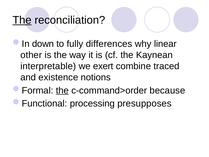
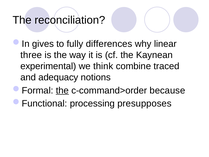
The at (22, 20) underline: present -> none
down: down -> gives
other: other -> three
interpretable: interpretable -> experimental
exert: exert -> think
existence: existence -> adequacy
